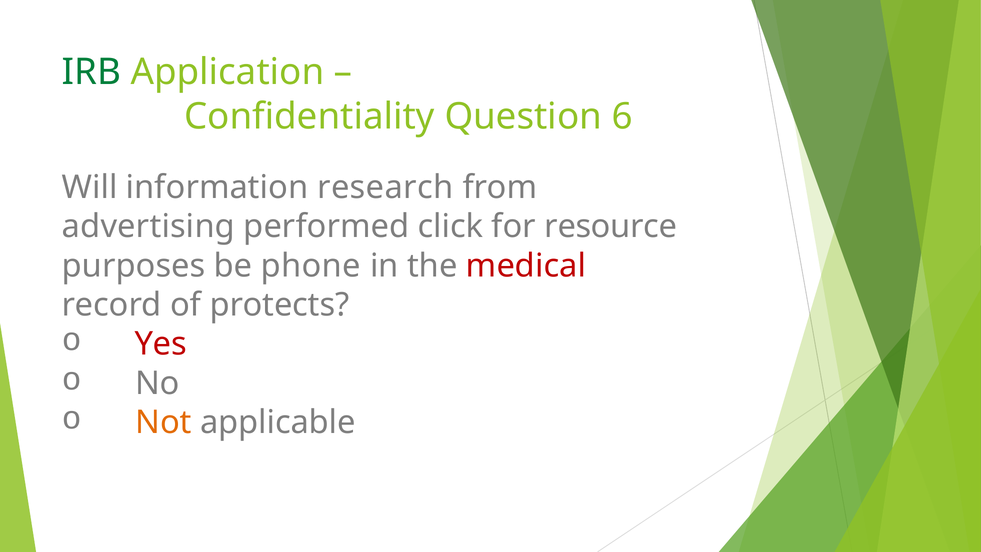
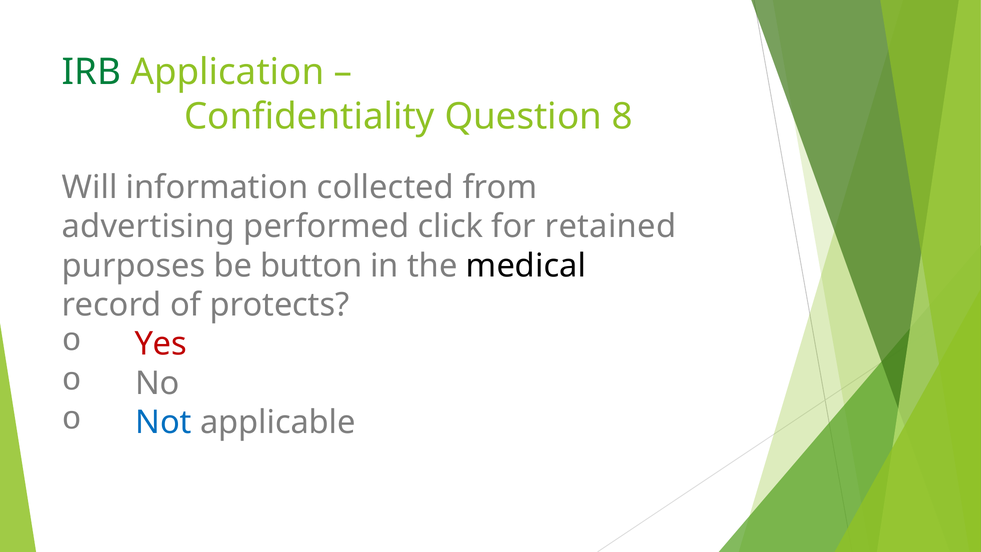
6: 6 -> 8
research: research -> collected
resource: resource -> retained
phone: phone -> button
medical colour: red -> black
Not colour: orange -> blue
